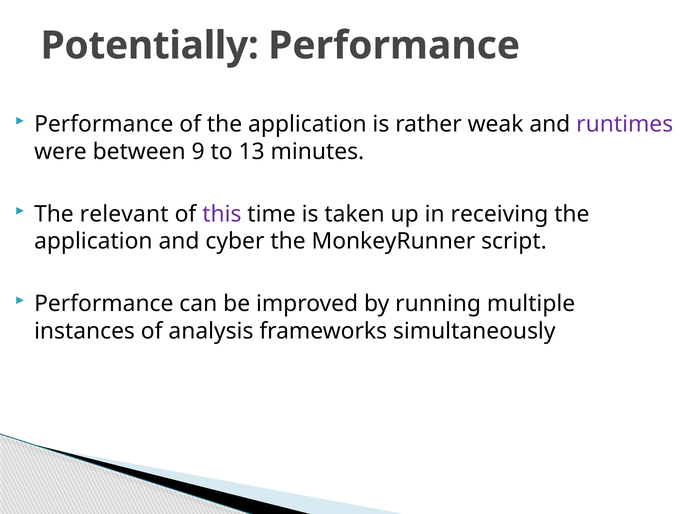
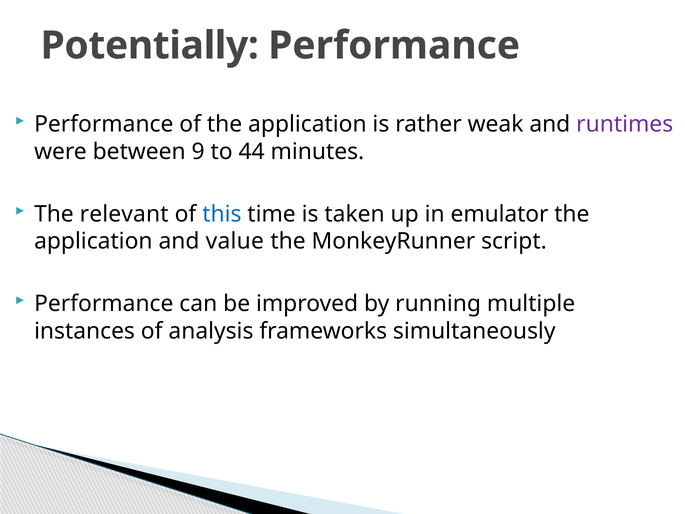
13: 13 -> 44
this colour: purple -> blue
receiving: receiving -> emulator
cyber: cyber -> value
